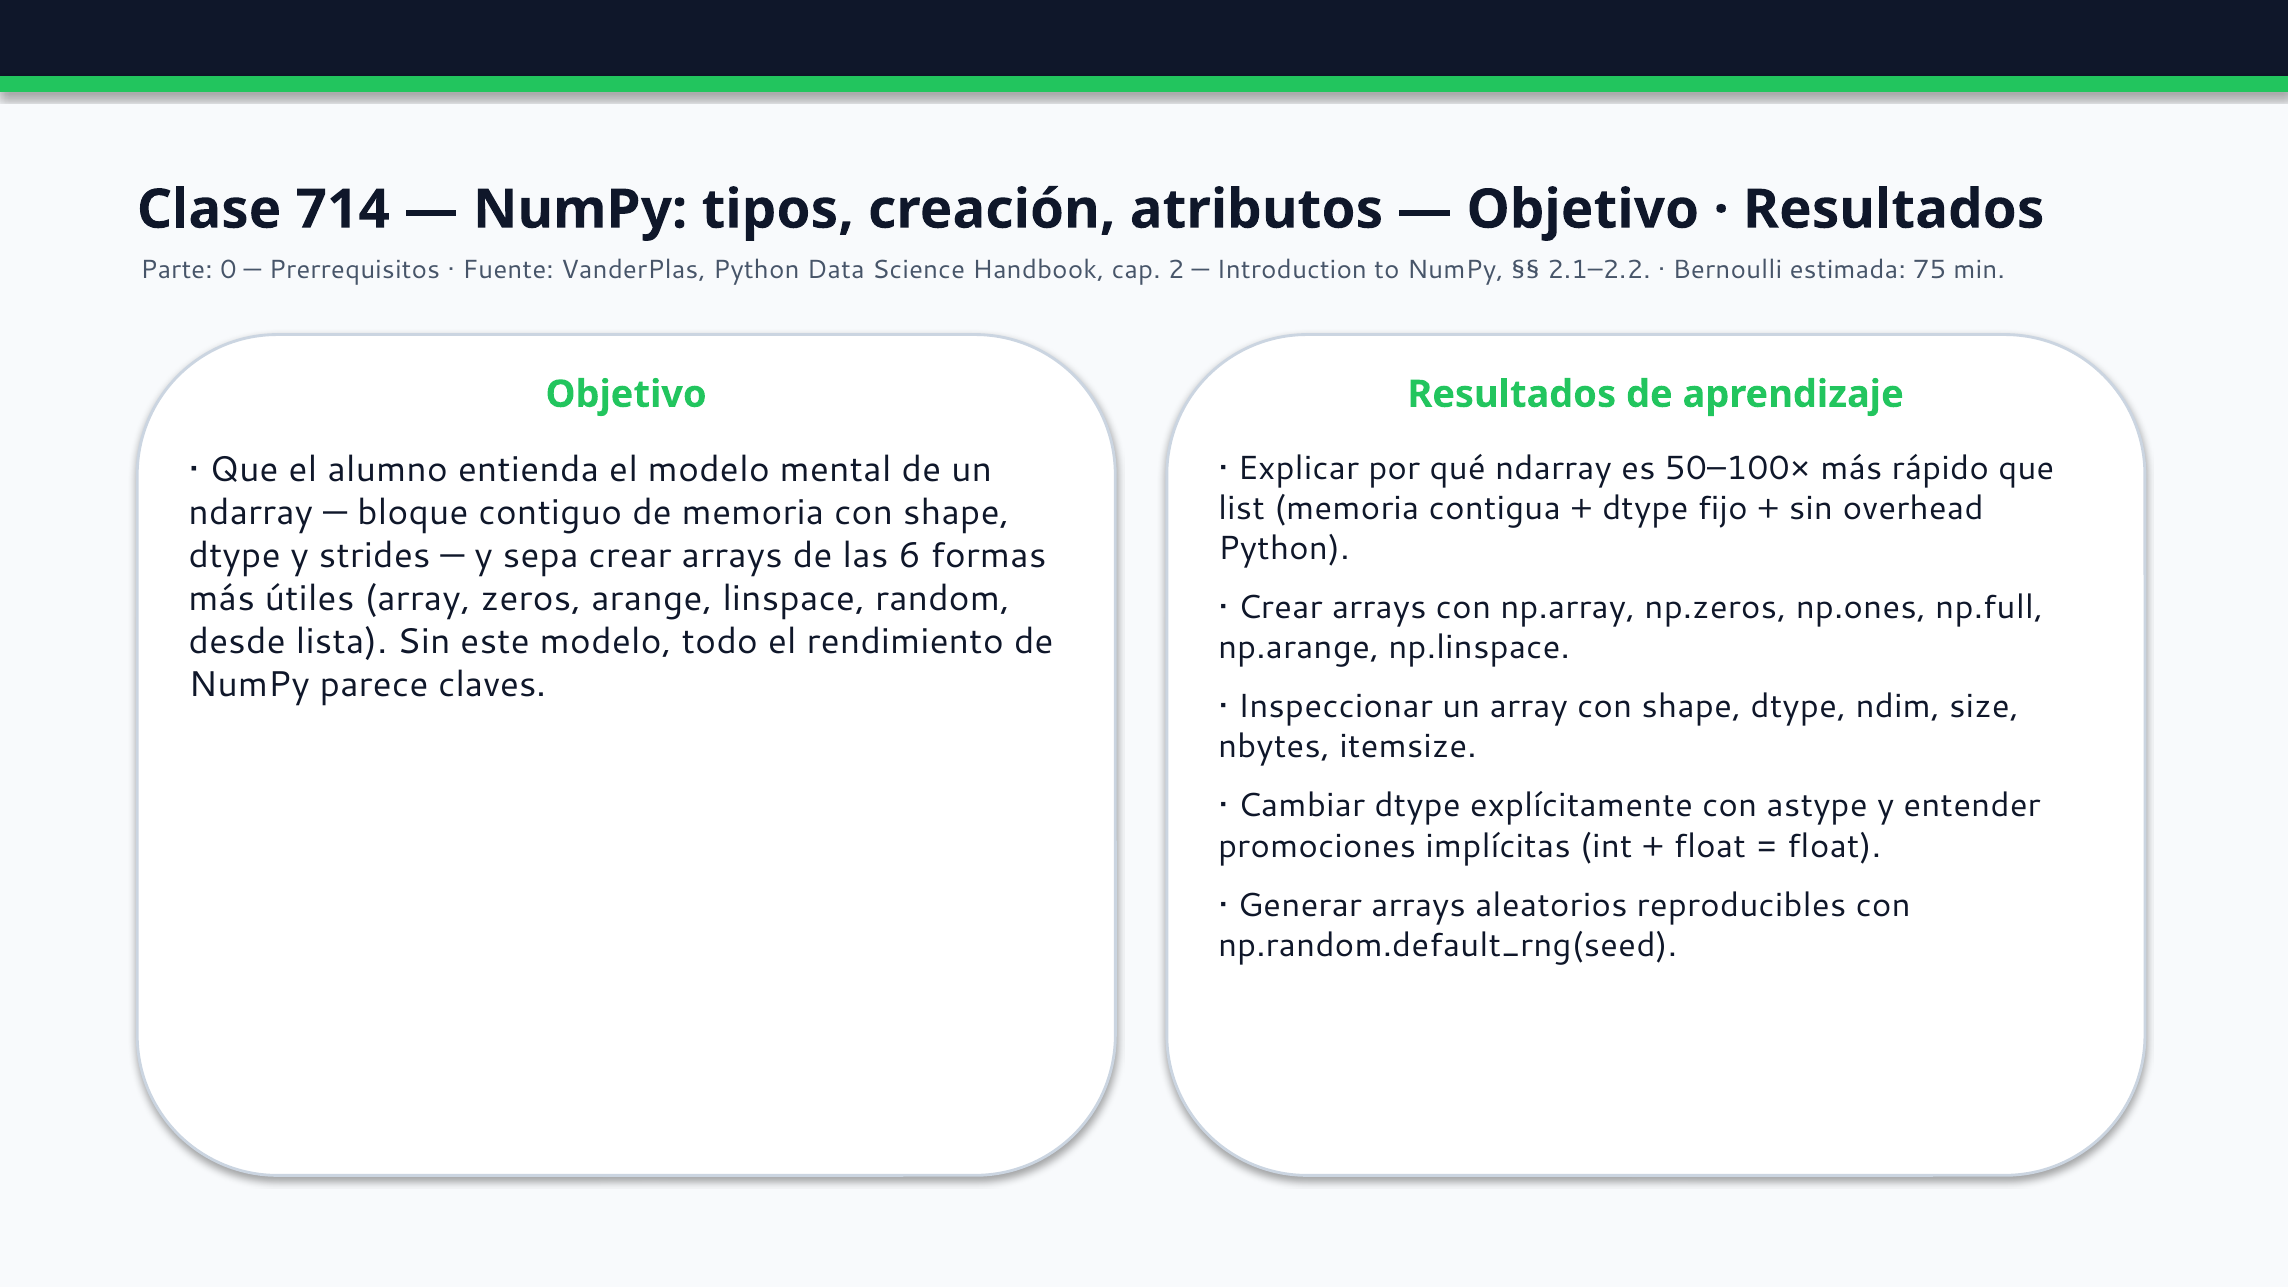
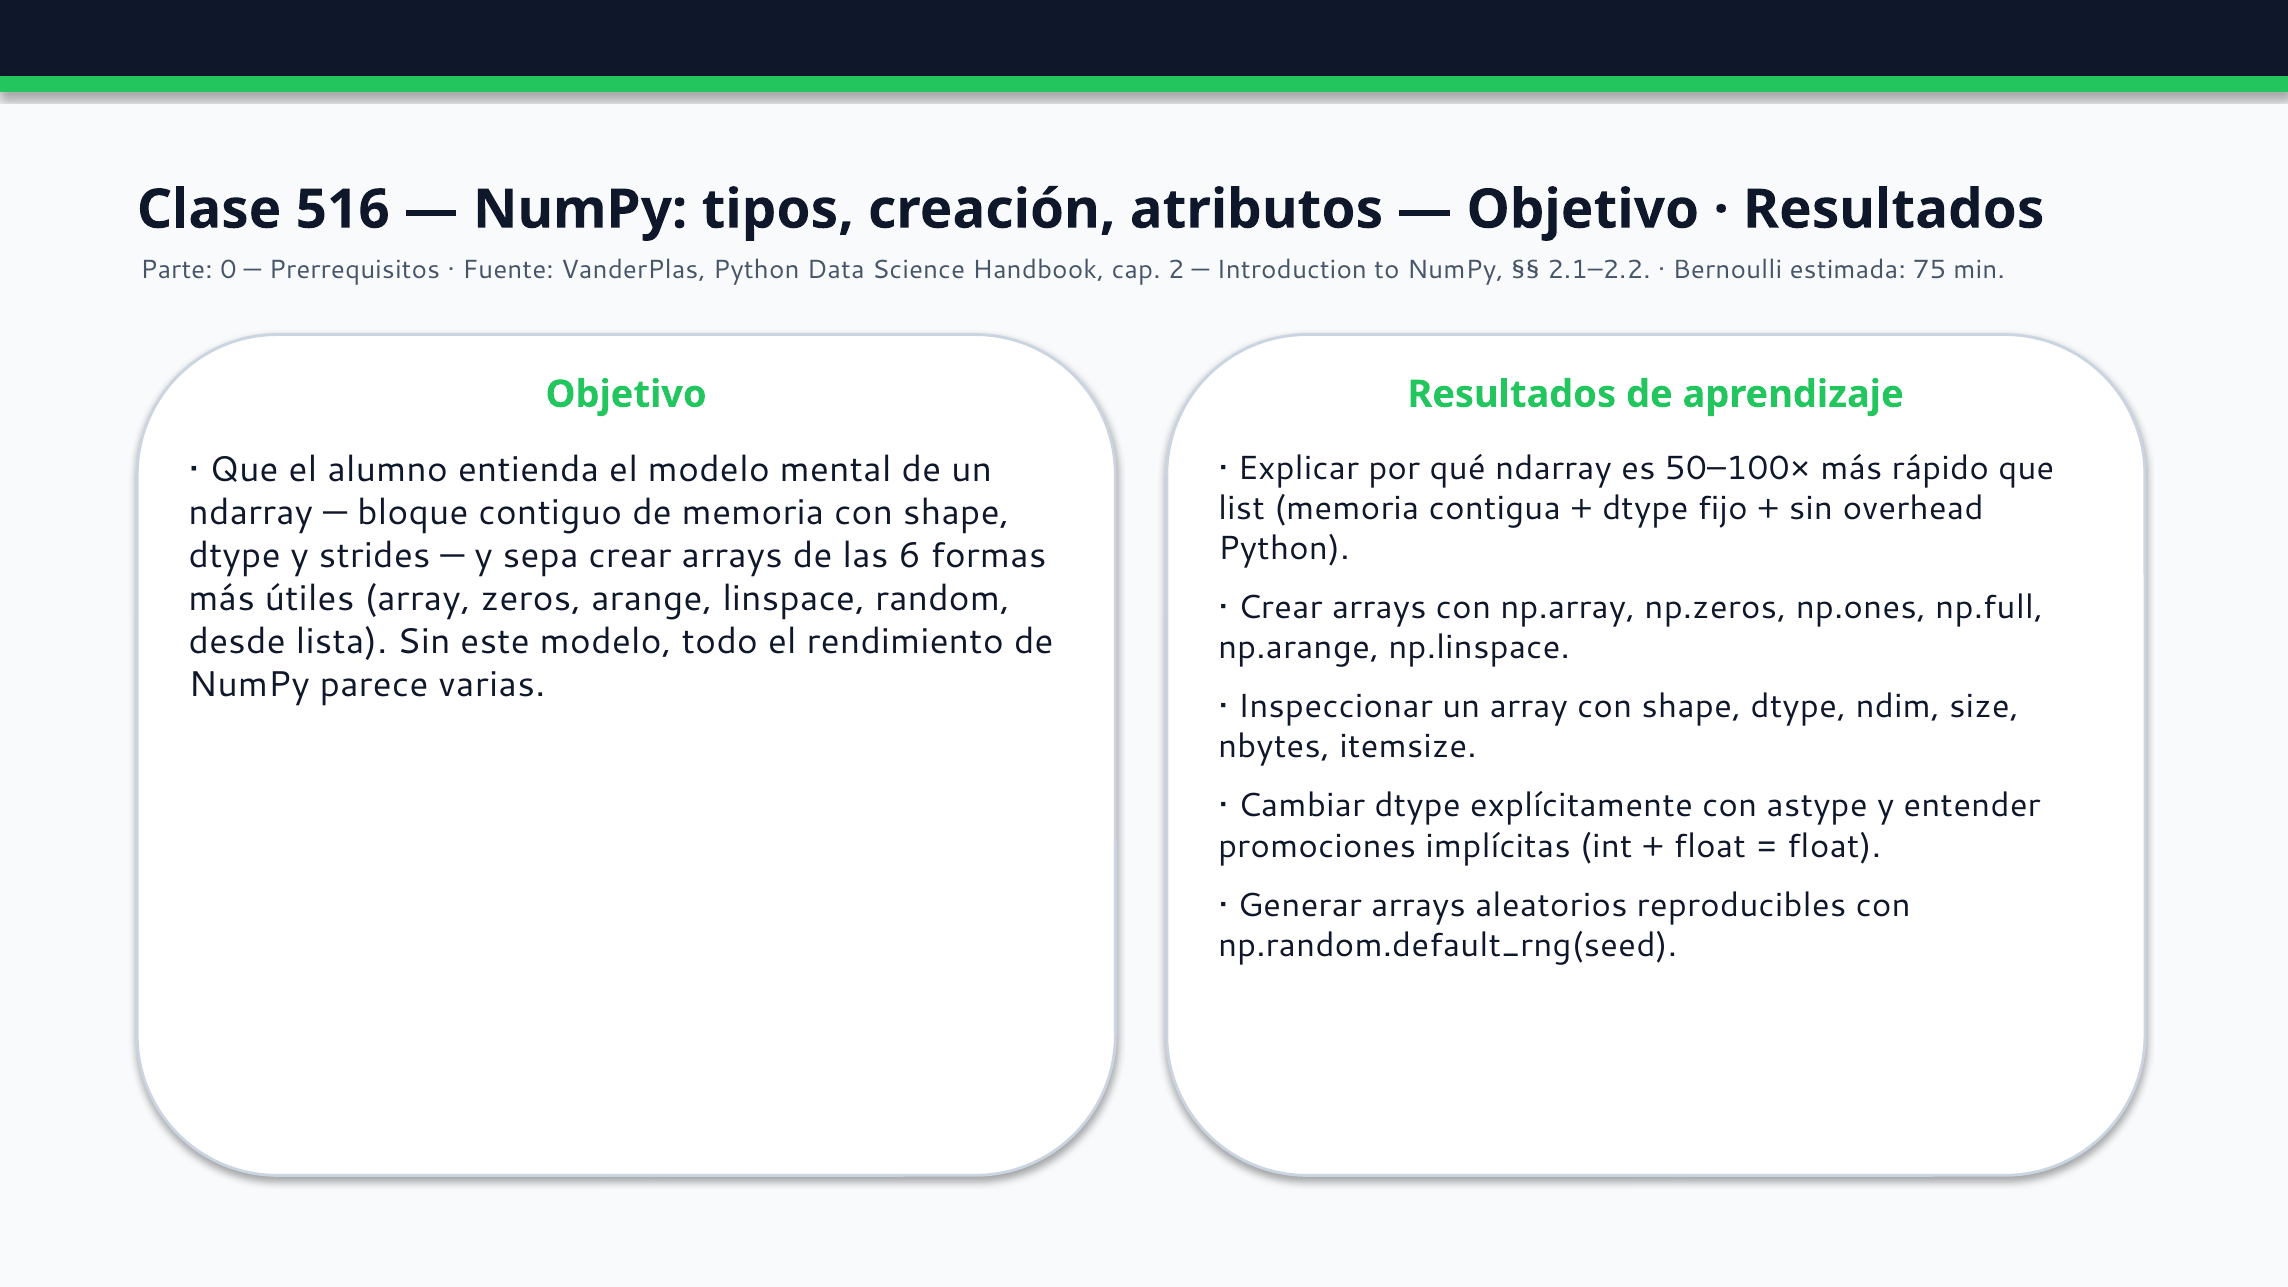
714: 714 -> 516
claves: claves -> varias
